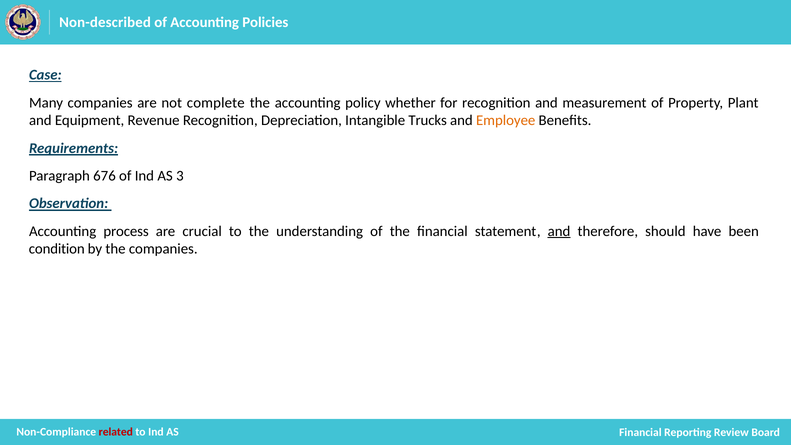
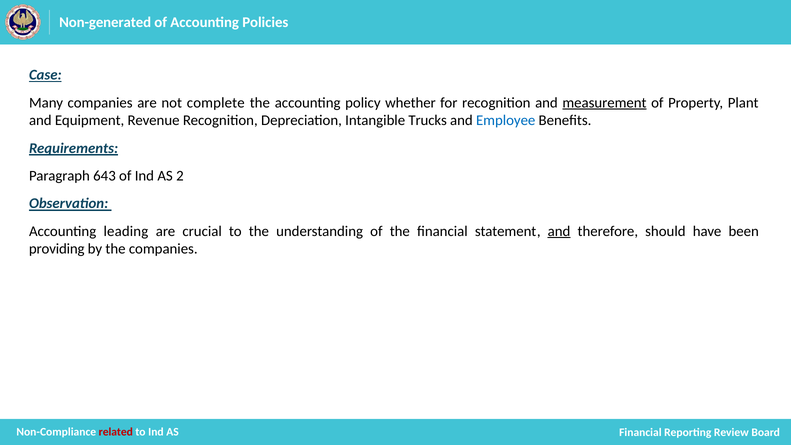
Non-described: Non-described -> Non-generated
measurement underline: none -> present
Employee colour: orange -> blue
676: 676 -> 643
3: 3 -> 2
process: process -> leading
condition: condition -> providing
